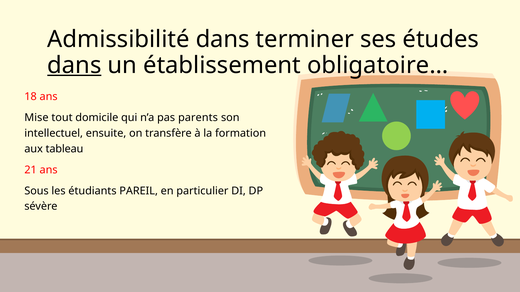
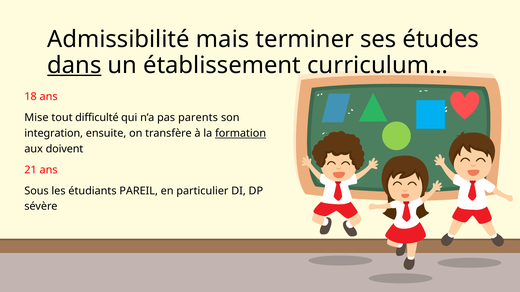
Admissibilité dans: dans -> mais
obligatoire…: obligatoire… -> curriculum…
domicile: domicile -> difficulté
intellectuel: intellectuel -> integration
formation underline: none -> present
tableau: tableau -> doivent
